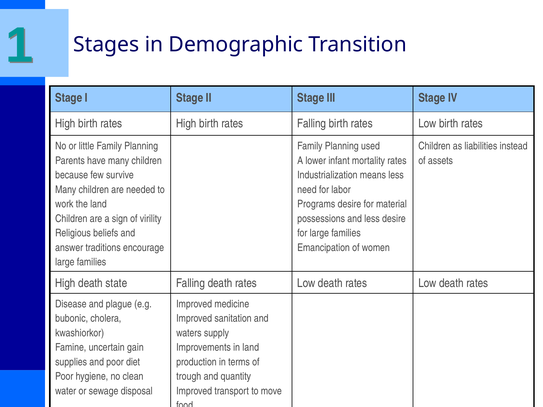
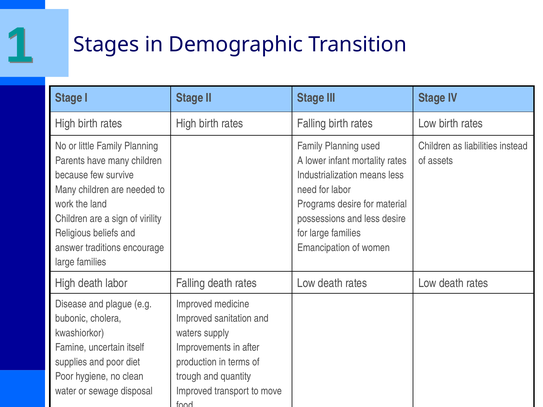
death state: state -> labor
gain: gain -> itself
in land: land -> after
